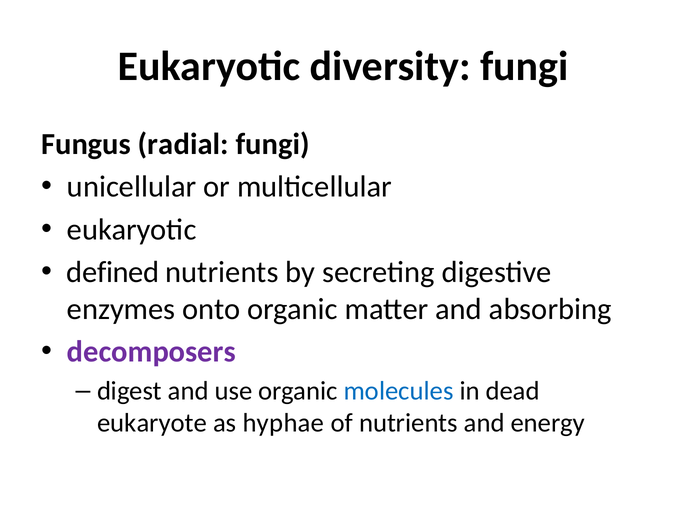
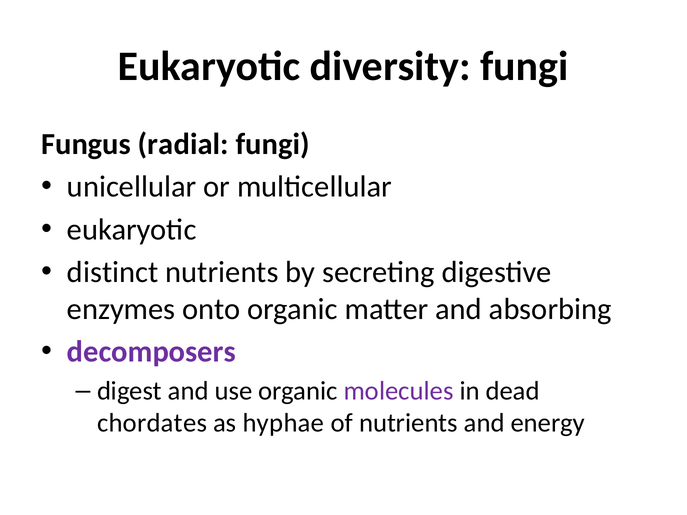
defined: defined -> distinct
molecules colour: blue -> purple
eukaryote: eukaryote -> chordates
